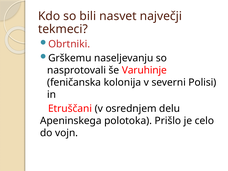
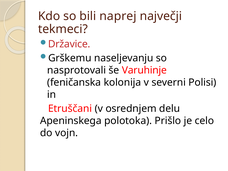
nasvet: nasvet -> naprej
Obrtniki: Obrtniki -> Državice
